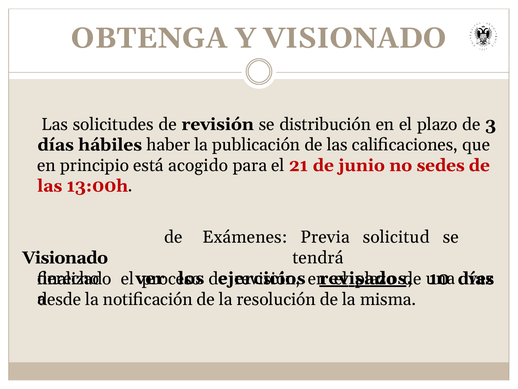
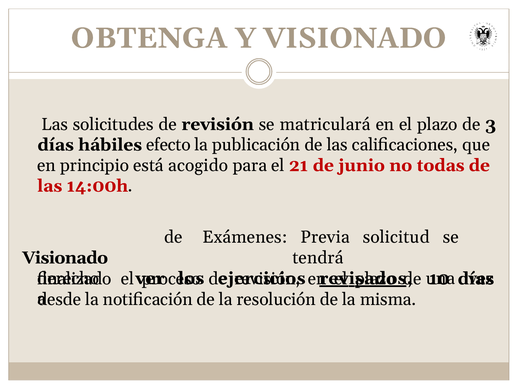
distribución: distribución -> matriculará
haber: haber -> efecto
sedes: sedes -> todas
13:00h: 13:00h -> 14:00h
